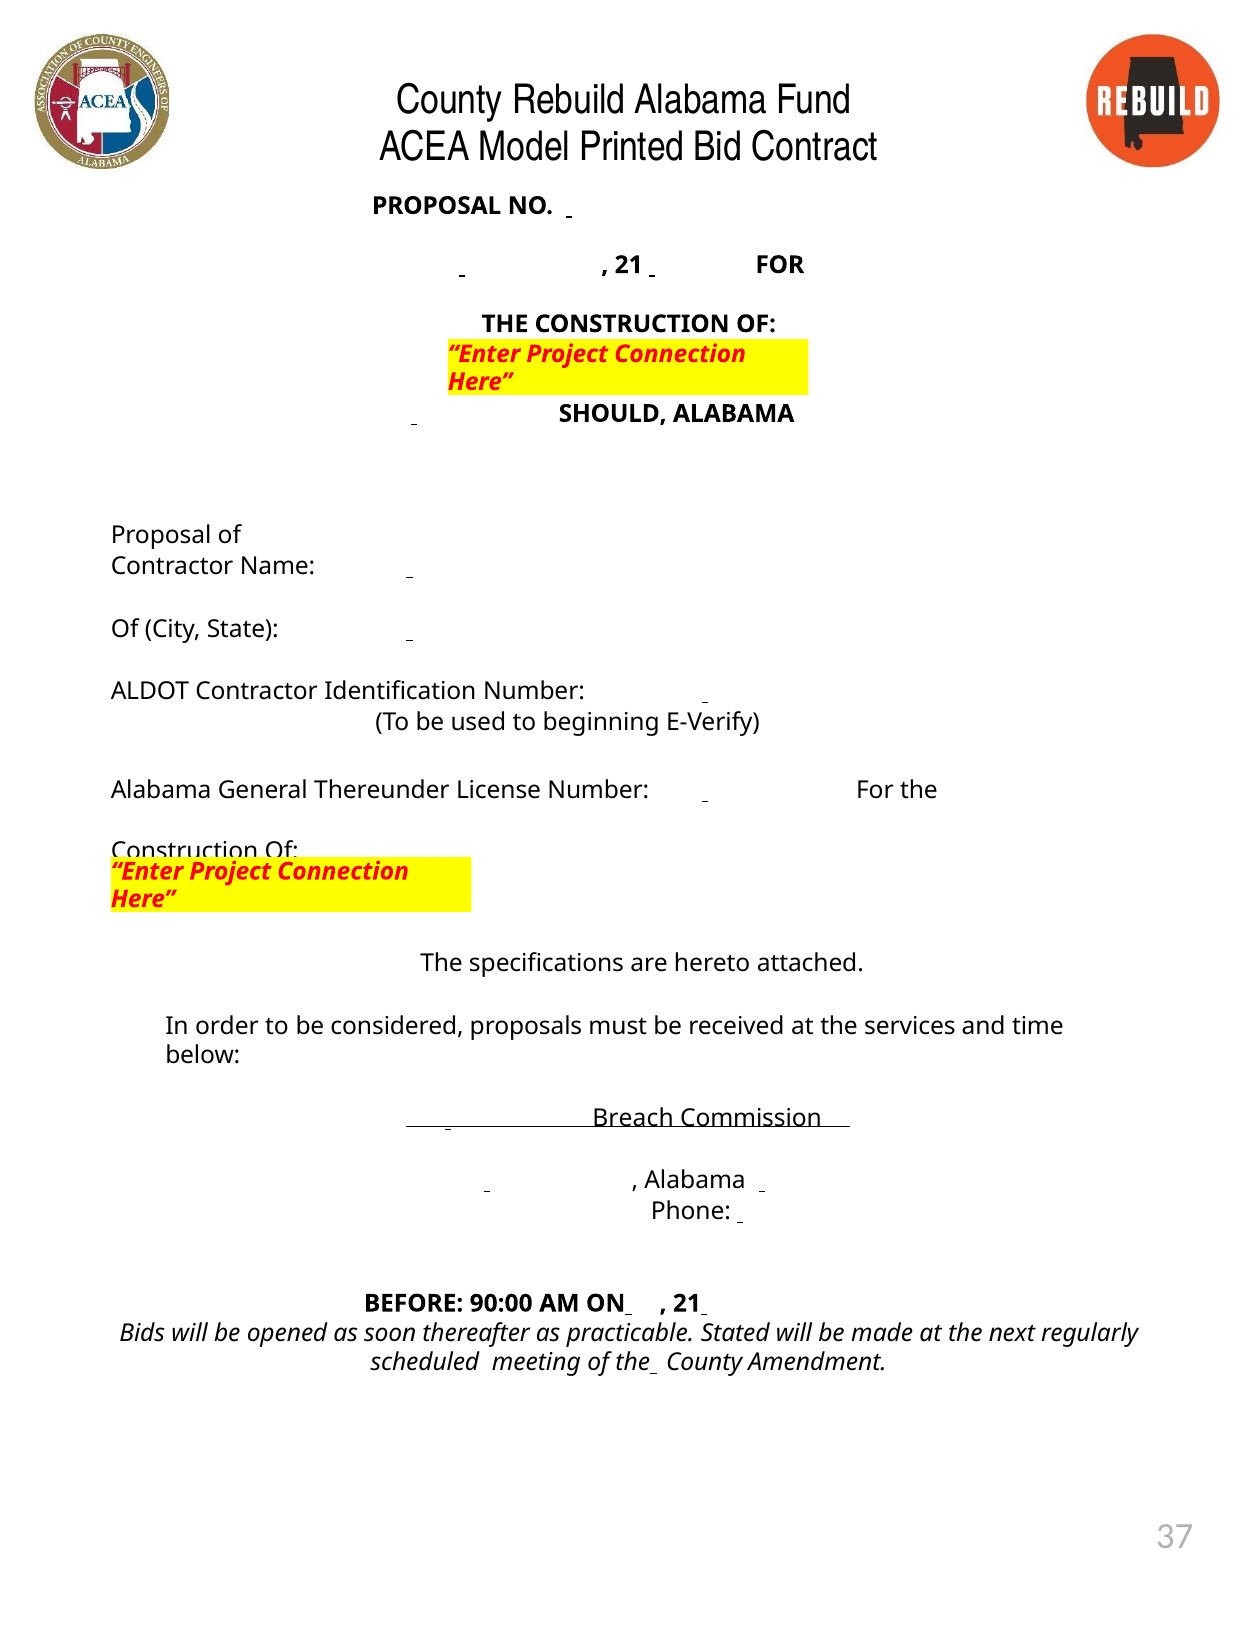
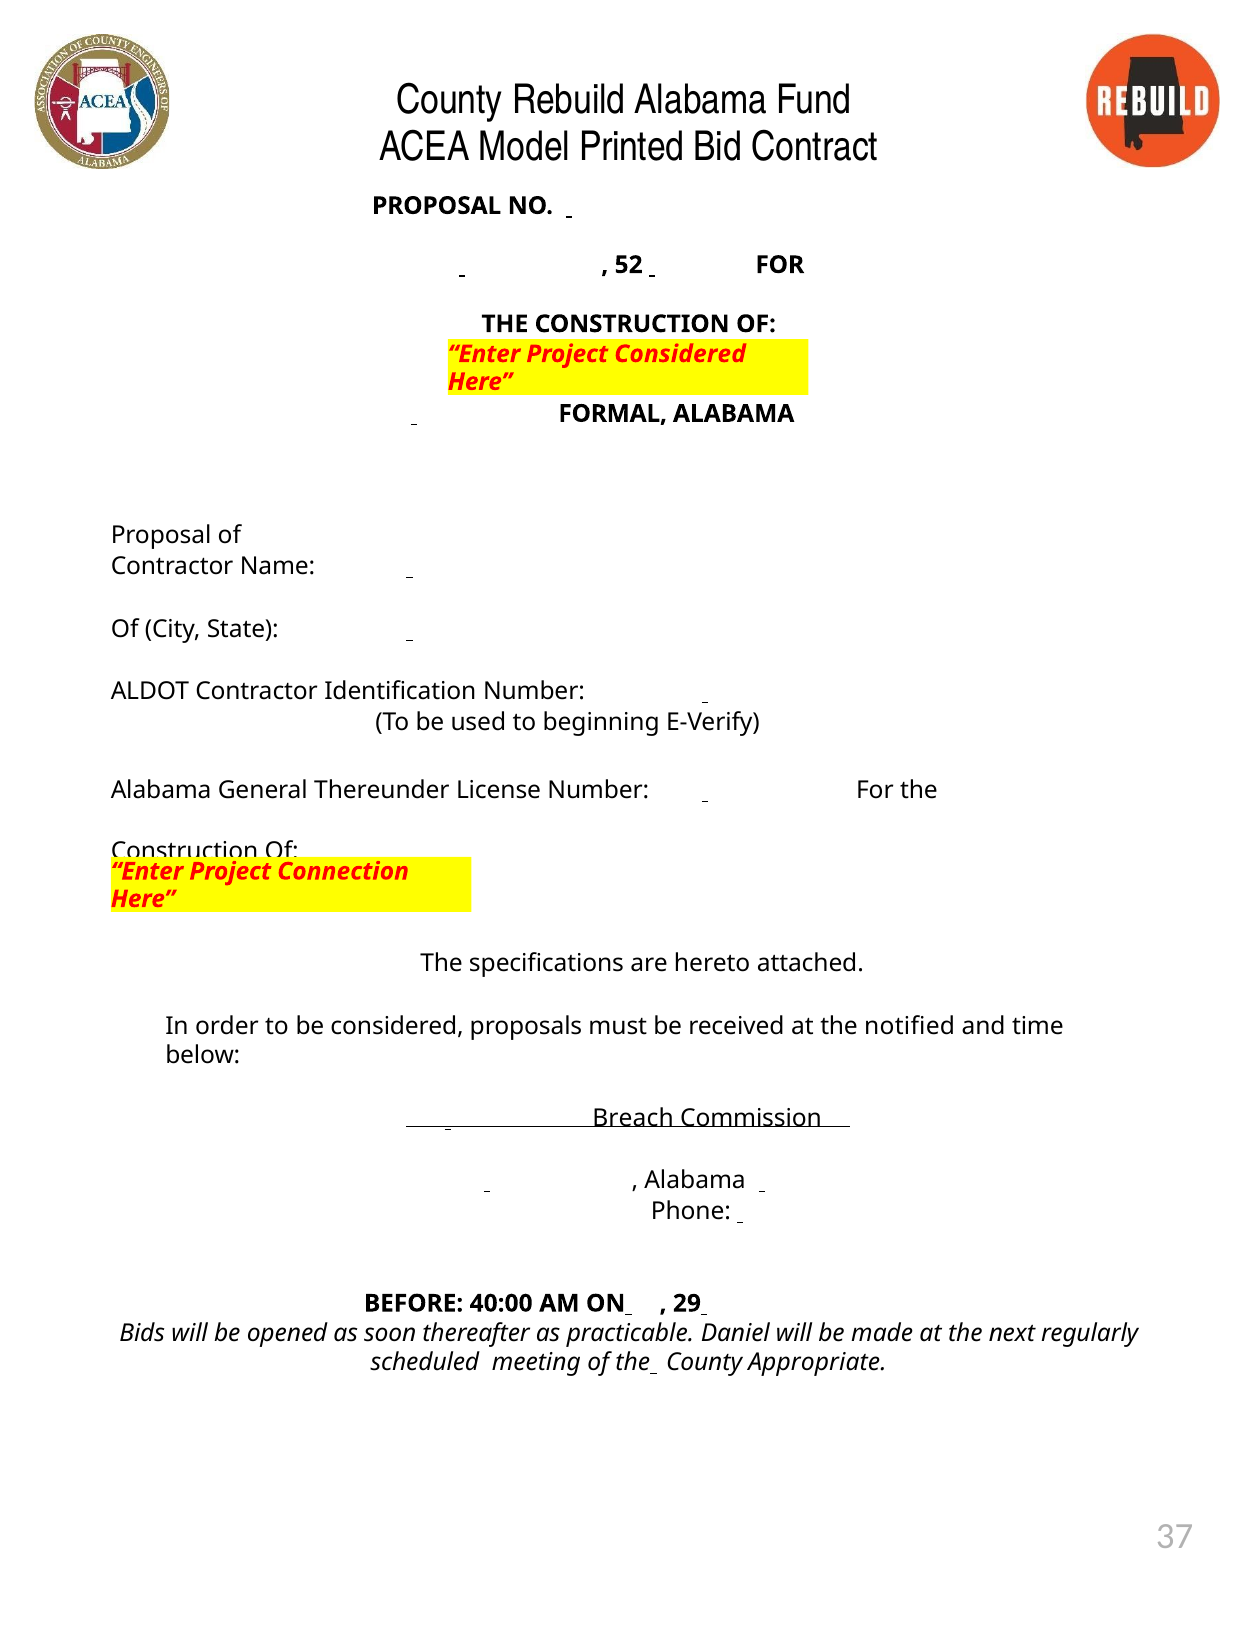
21 at (629, 265): 21 -> 52
Connection at (680, 354): Connection -> Considered
SHOULD: SHOULD -> FORMAL
services: services -> notified
90:00: 90:00 -> 40:00
21 at (687, 1304): 21 -> 29
Stated: Stated -> Daniel
Amendment: Amendment -> Appropriate
